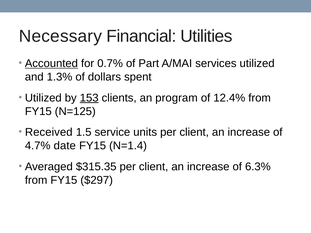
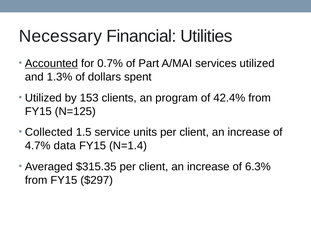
153 underline: present -> none
12.4%: 12.4% -> 42.4%
Received: Received -> Collected
date: date -> data
